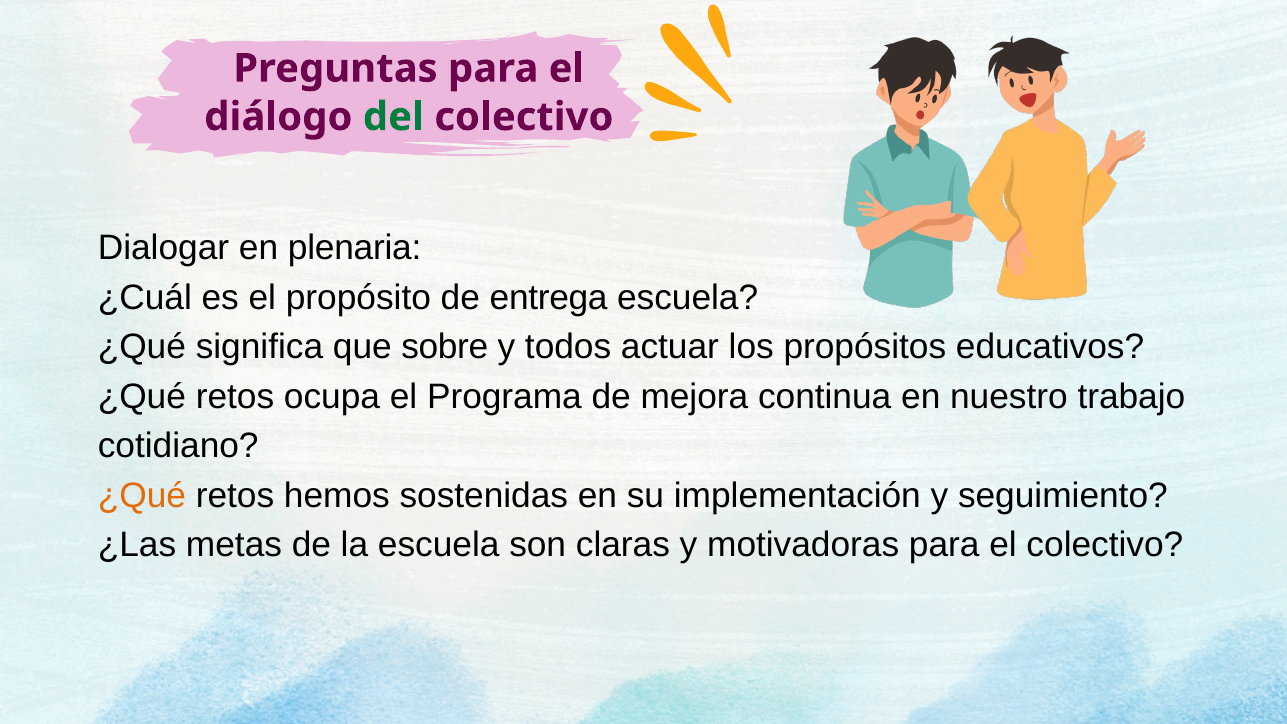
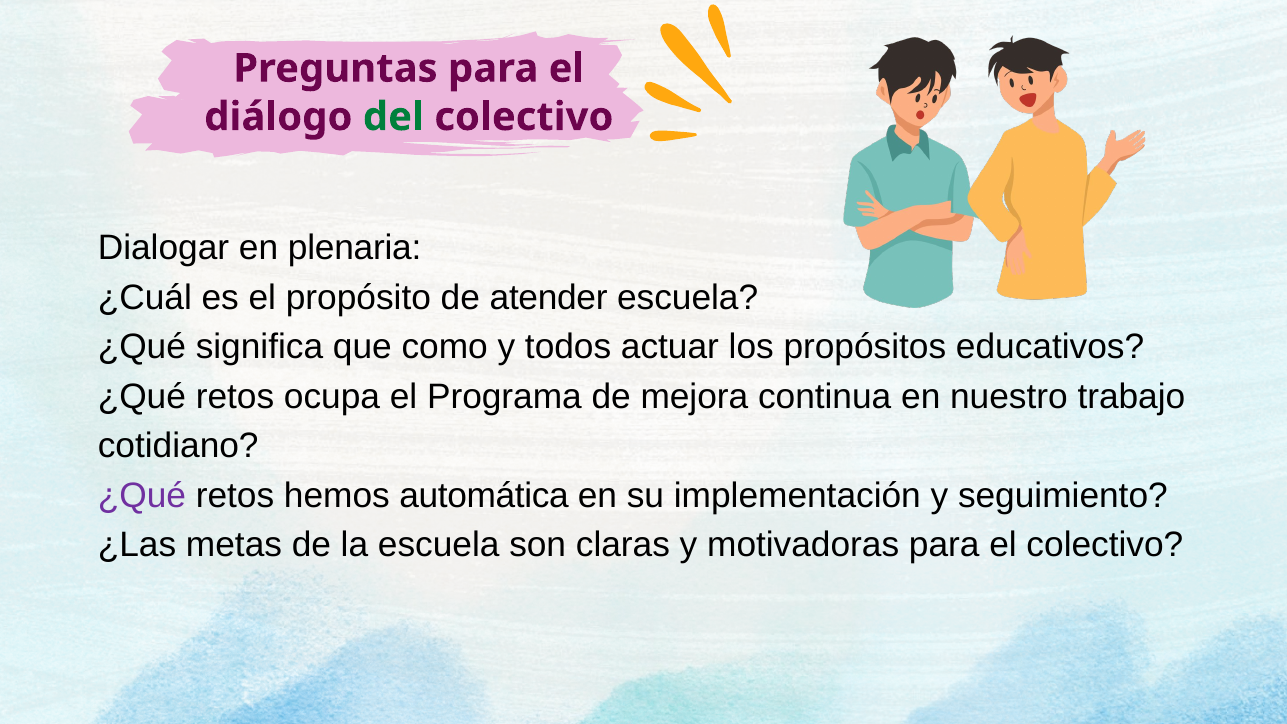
entrega: entrega -> atender
sobre: sobre -> como
¿Qué at (142, 495) colour: orange -> purple
sostenidas: sostenidas -> automática
